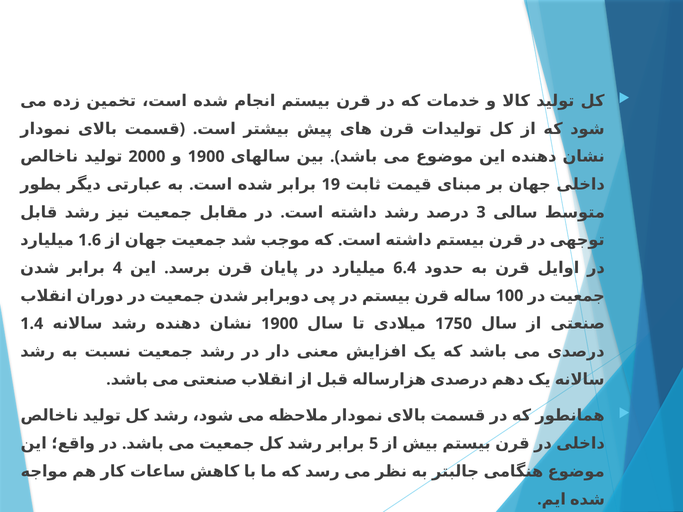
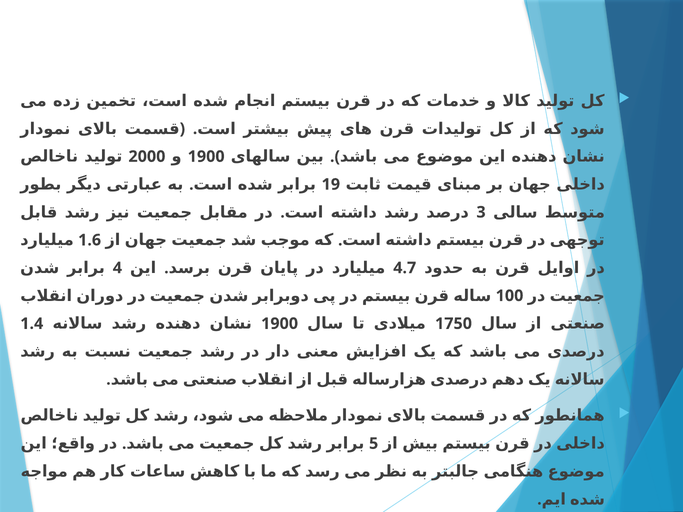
6.4: 6.4 -> 4.7
